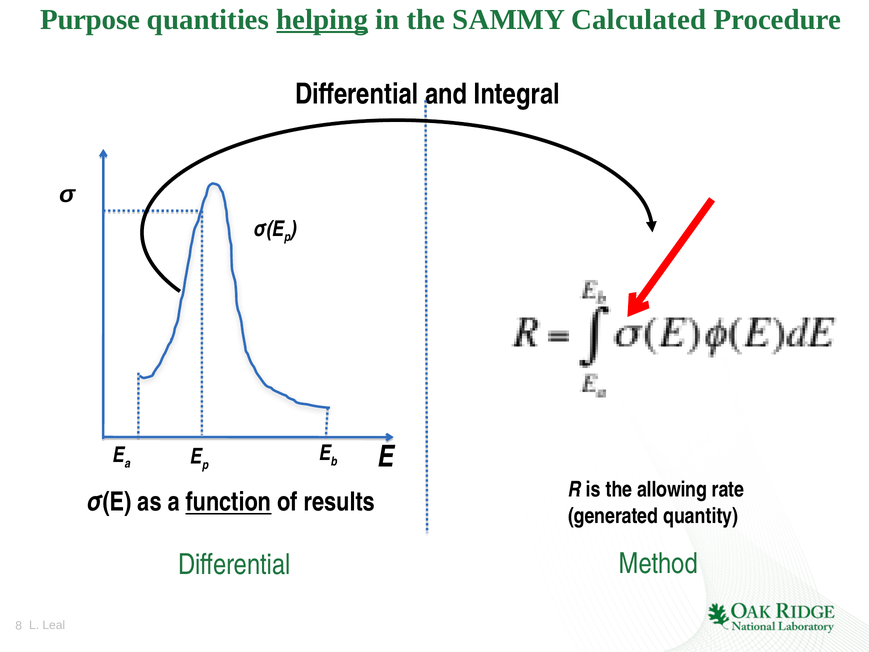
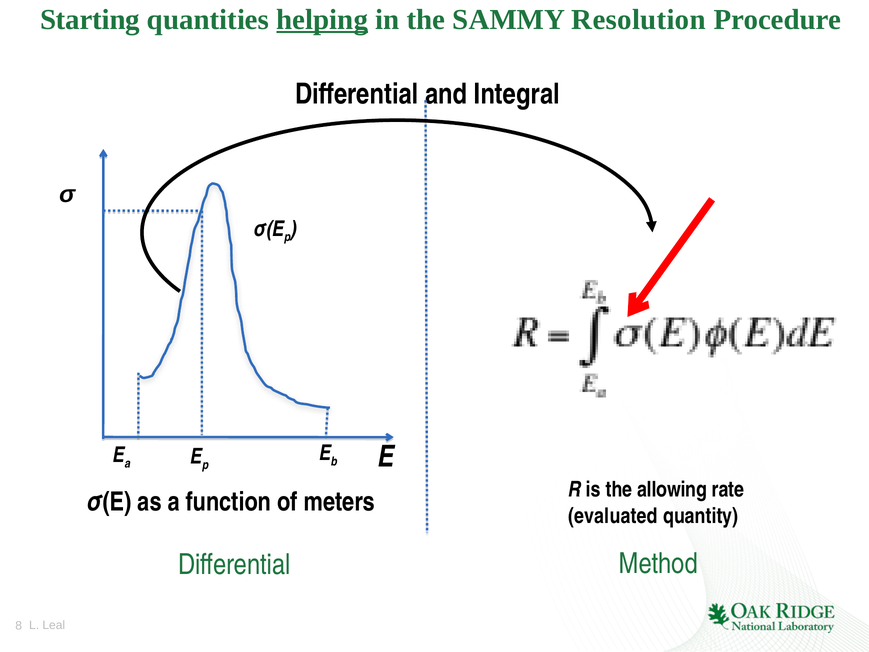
Purpose: Purpose -> Starting
Calculated: Calculated -> Resolution
function underline: present -> none
results: results -> meters
generated: generated -> evaluated
